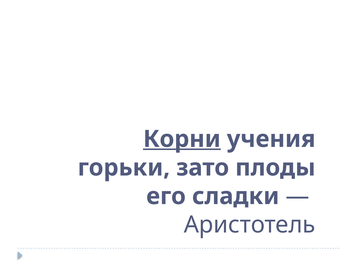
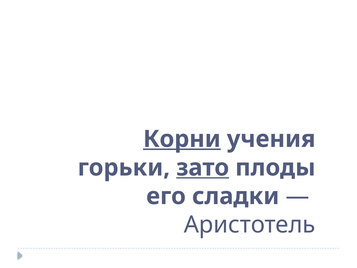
зато underline: none -> present
